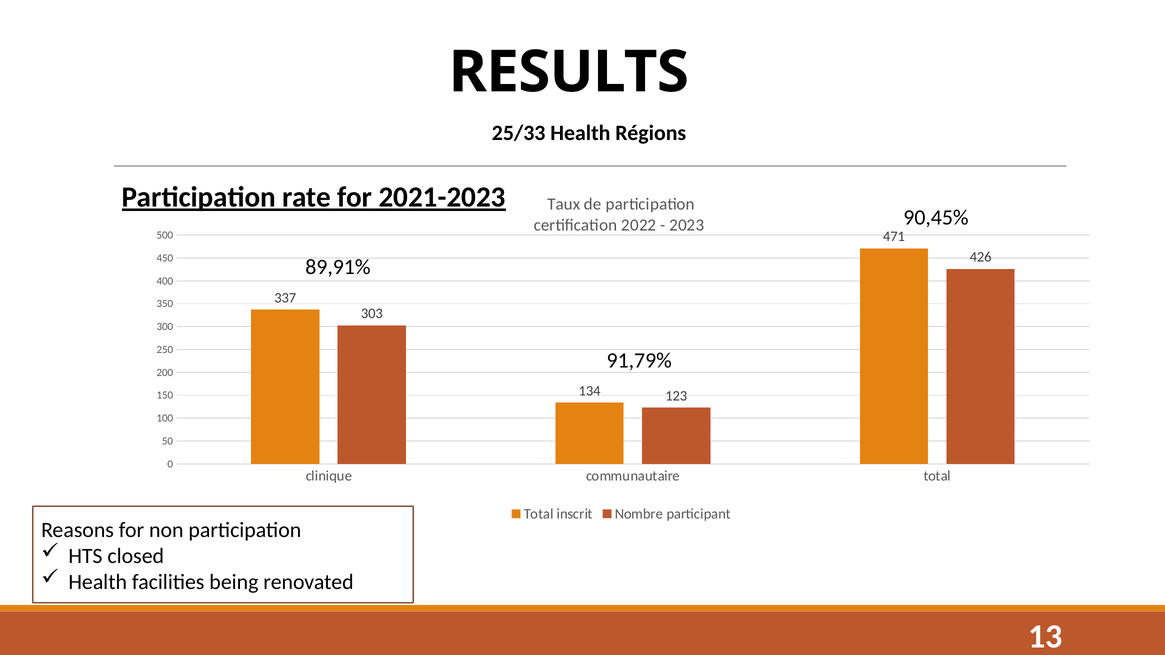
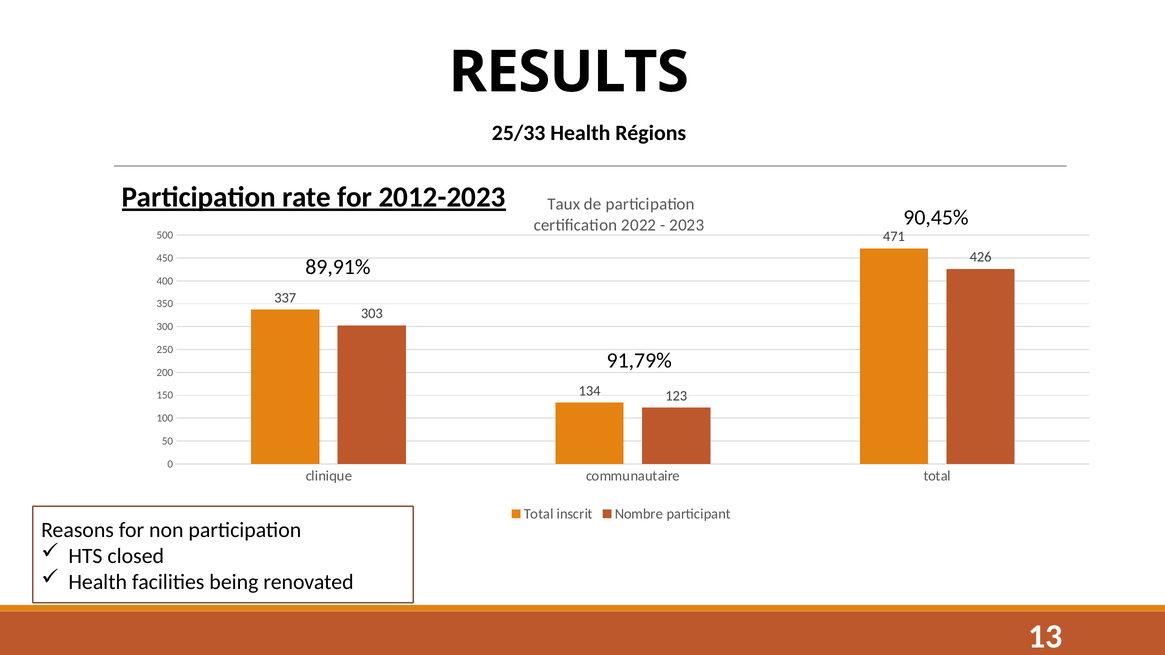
2021-2023: 2021-2023 -> 2012-2023
